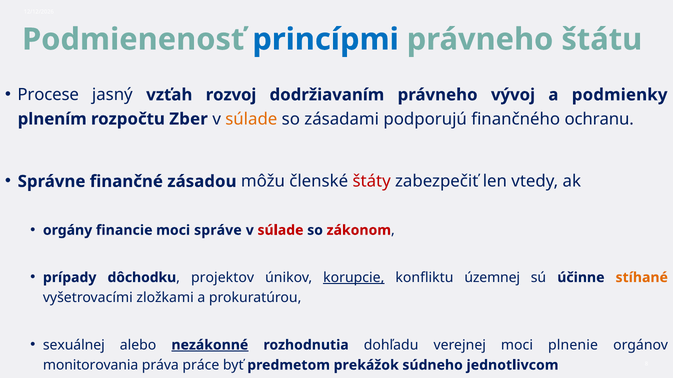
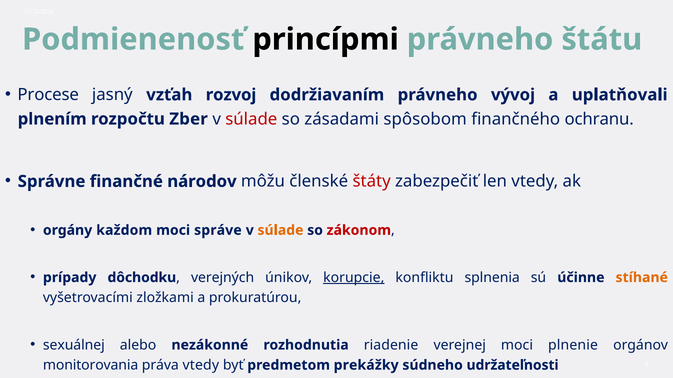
princípmi colour: blue -> black
podmienky: podmienky -> uplatňovali
súlade at (251, 119) colour: orange -> red
podporujú: podporujú -> spôsobom
zásadou: zásadou -> národov
financie: financie -> každom
súlade at (280, 231) colour: red -> orange
projektov: projektov -> verejných
územnej: územnej -> splnenia
nezákonné underline: present -> none
dohľadu: dohľadu -> riadenie
práva práce: práce -> vtedy
prekážok: prekážok -> prekážky
jednotlivcom: jednotlivcom -> udržateľnosti
